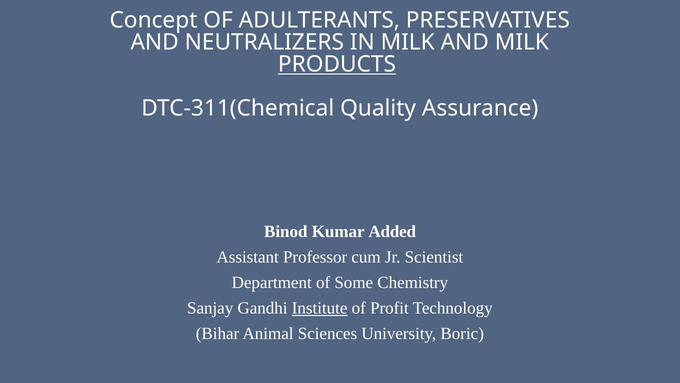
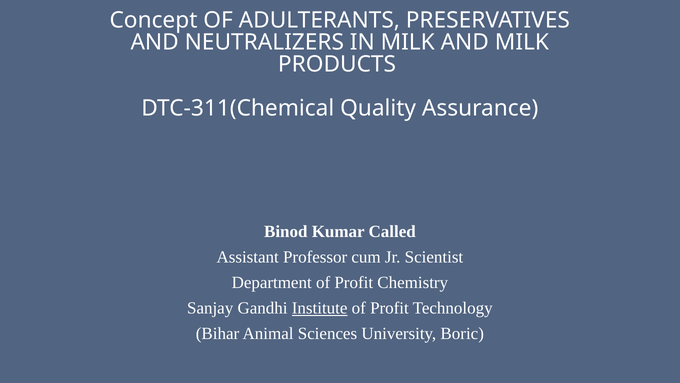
PRODUCTS underline: present -> none
Added: Added -> Called
Department of Some: Some -> Profit
